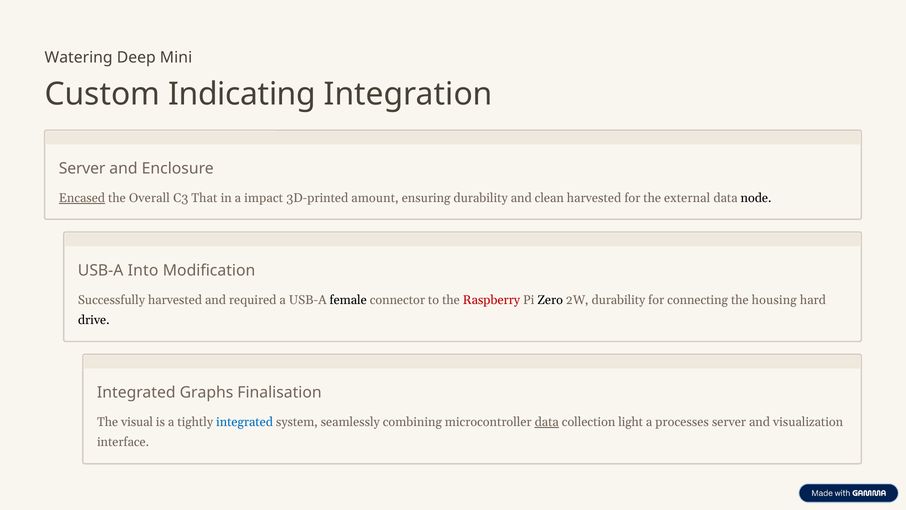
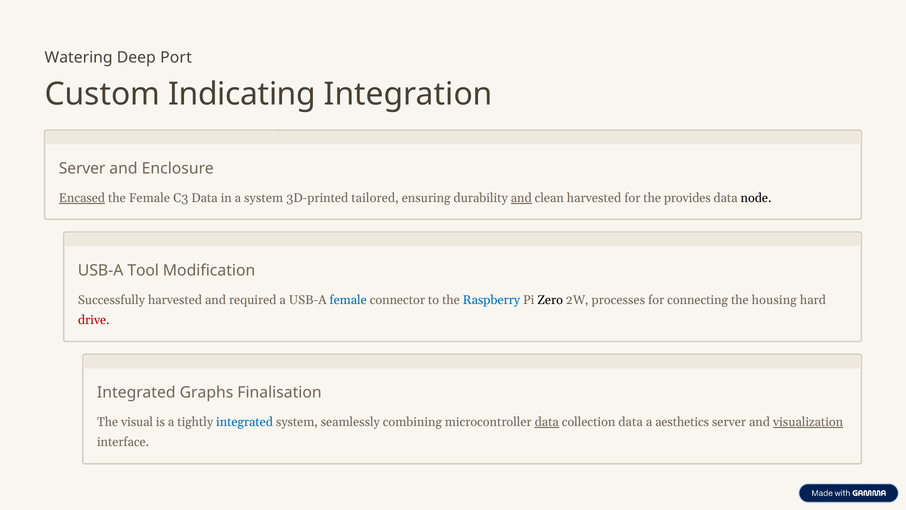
Mini: Mini -> Port
the Overall: Overall -> Female
C3 That: That -> Data
a impact: impact -> system
amount: amount -> tailored
and at (521, 198) underline: none -> present
external: external -> provides
Into: Into -> Tool
female at (348, 300) colour: black -> blue
Raspberry colour: red -> blue
2W durability: durability -> processes
drive colour: black -> red
collection light: light -> data
processes: processes -> aesthetics
visualization underline: none -> present
